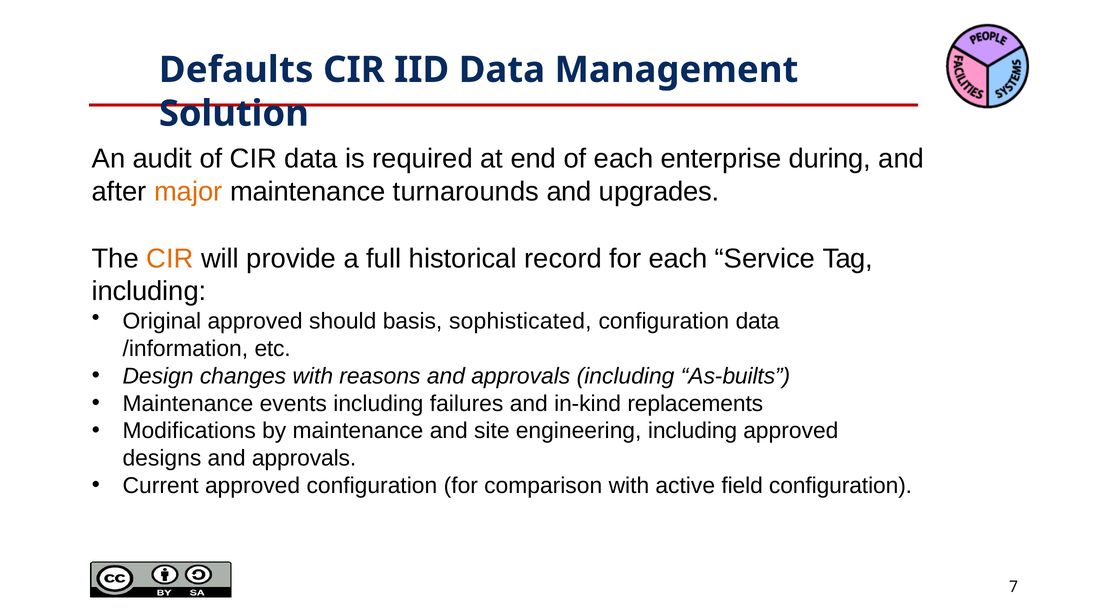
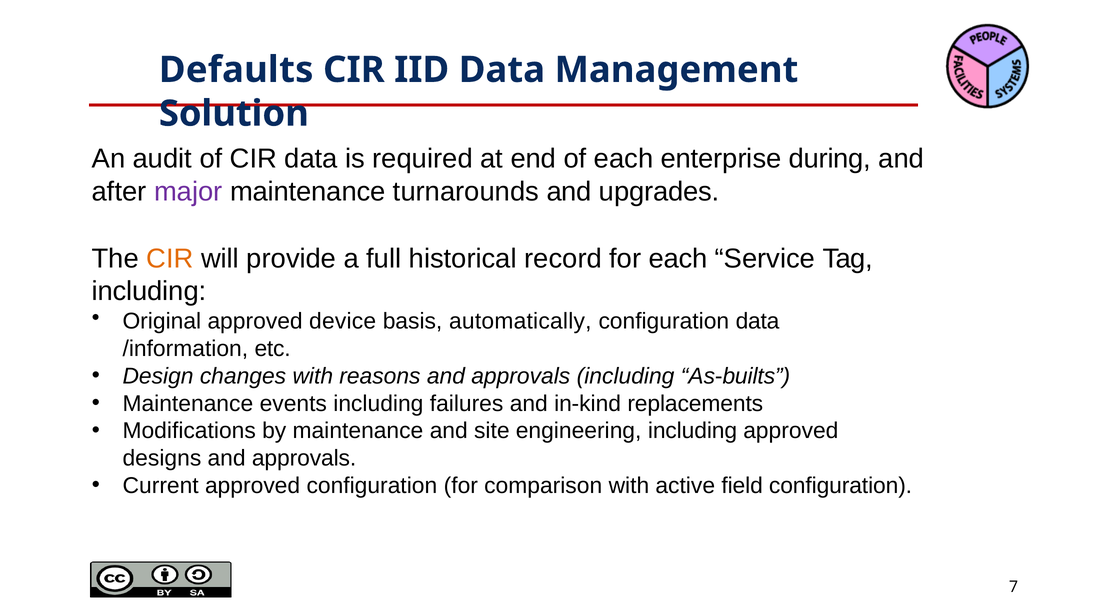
major colour: orange -> purple
should: should -> device
sophisticated: sophisticated -> automatically
